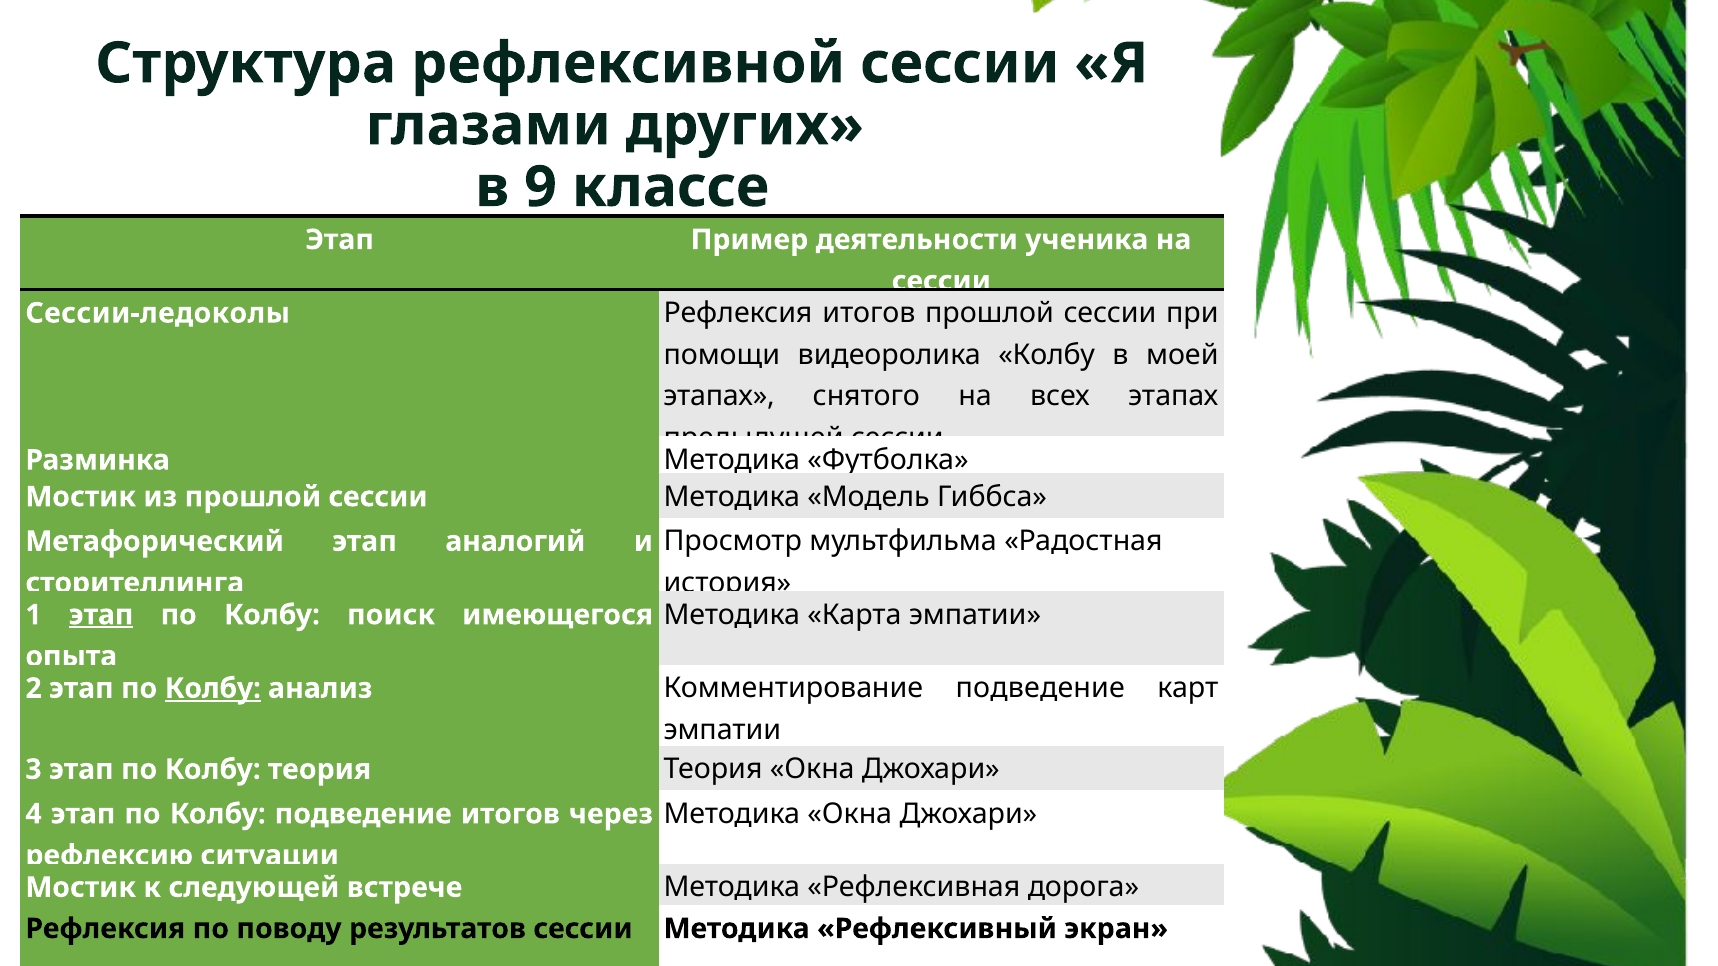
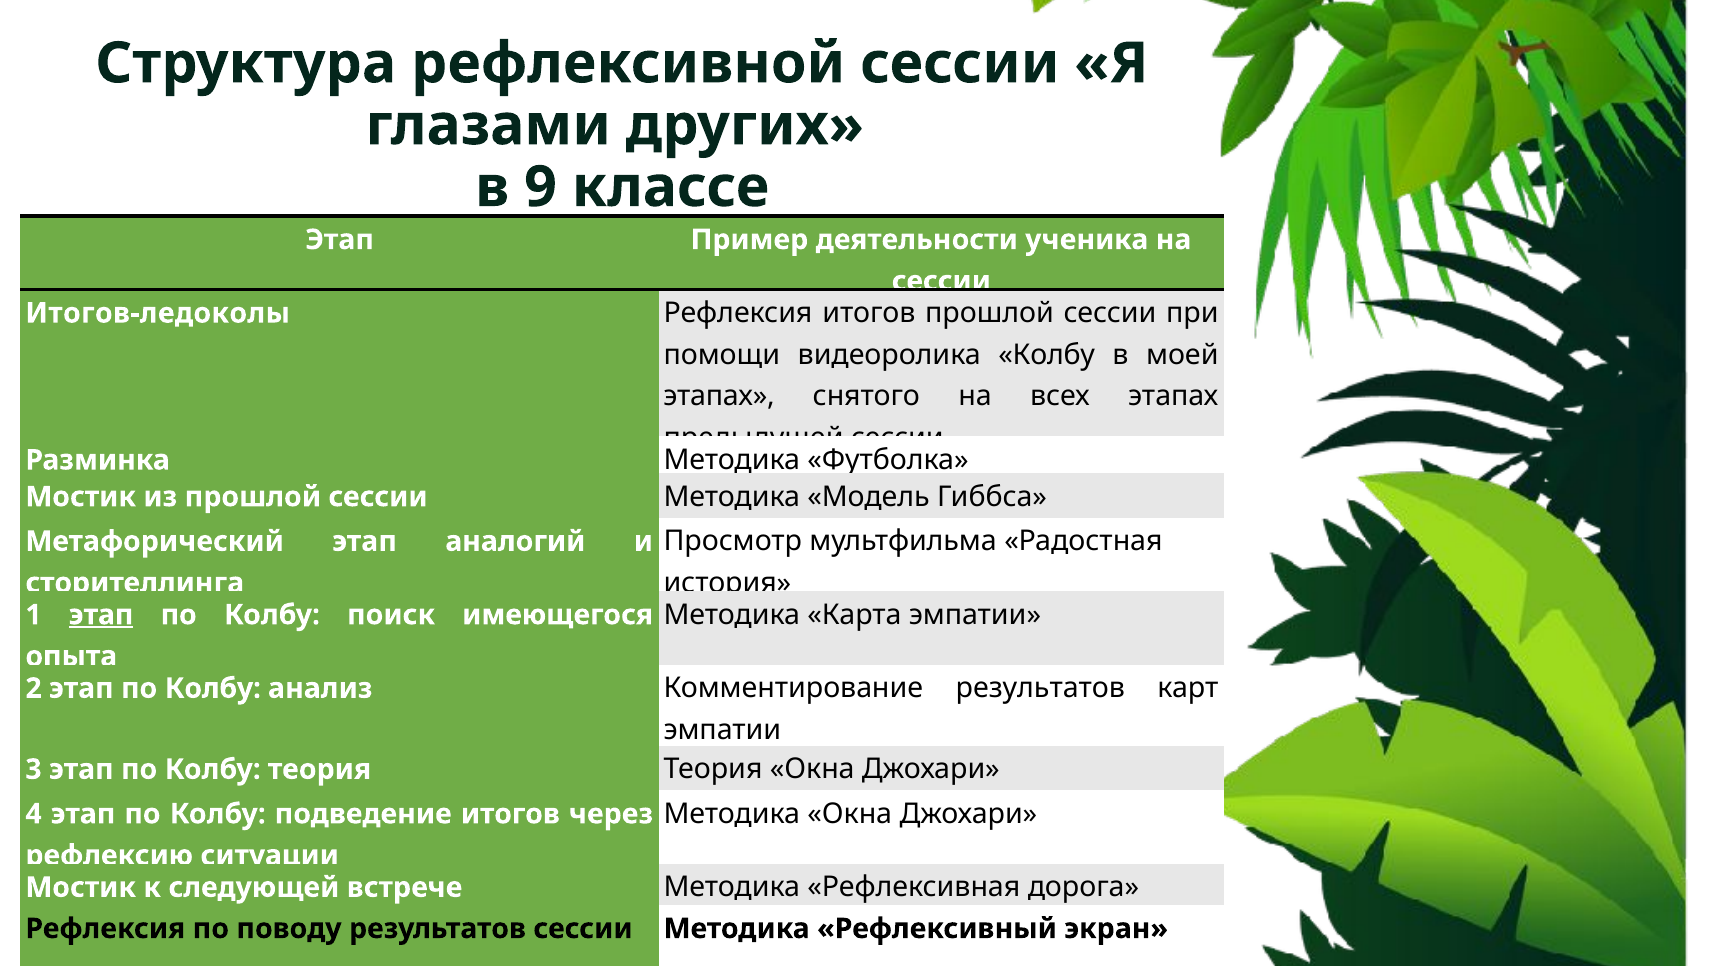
Сессии-ледоколы: Сессии-ледоколы -> Итогов-ледоколы
Колбу at (213, 689) underline: present -> none
Комментирование подведение: подведение -> результатов
